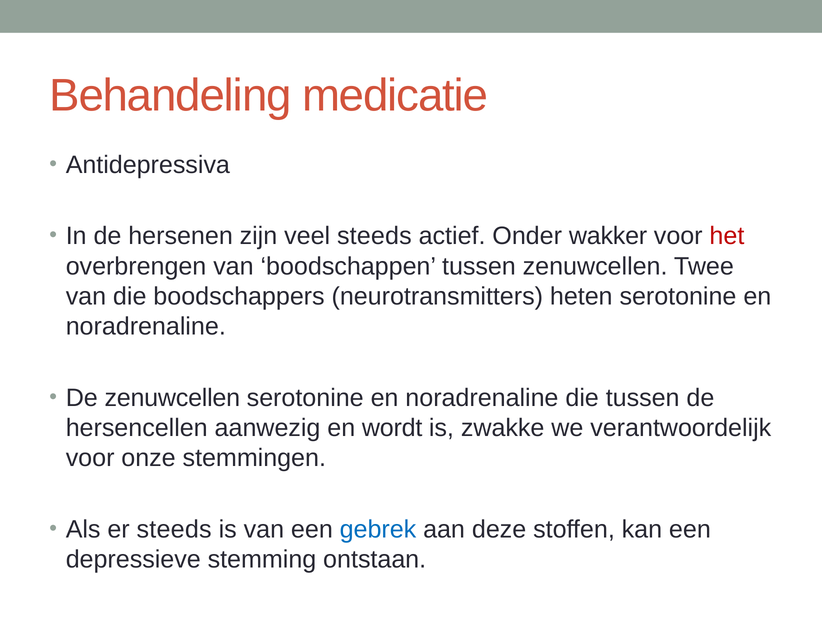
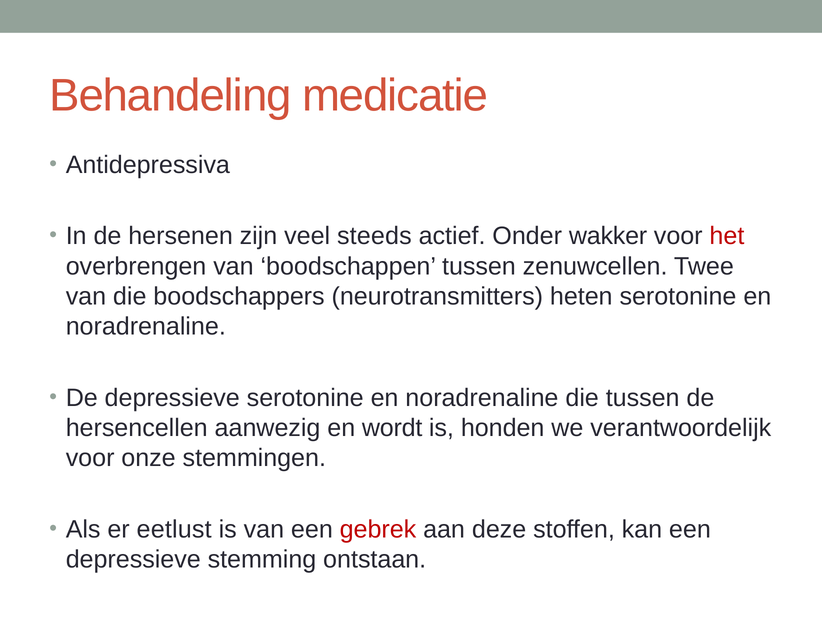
De zenuwcellen: zenuwcellen -> depressieve
zwakke: zwakke -> honden
er steeds: steeds -> eetlust
gebrek colour: blue -> red
